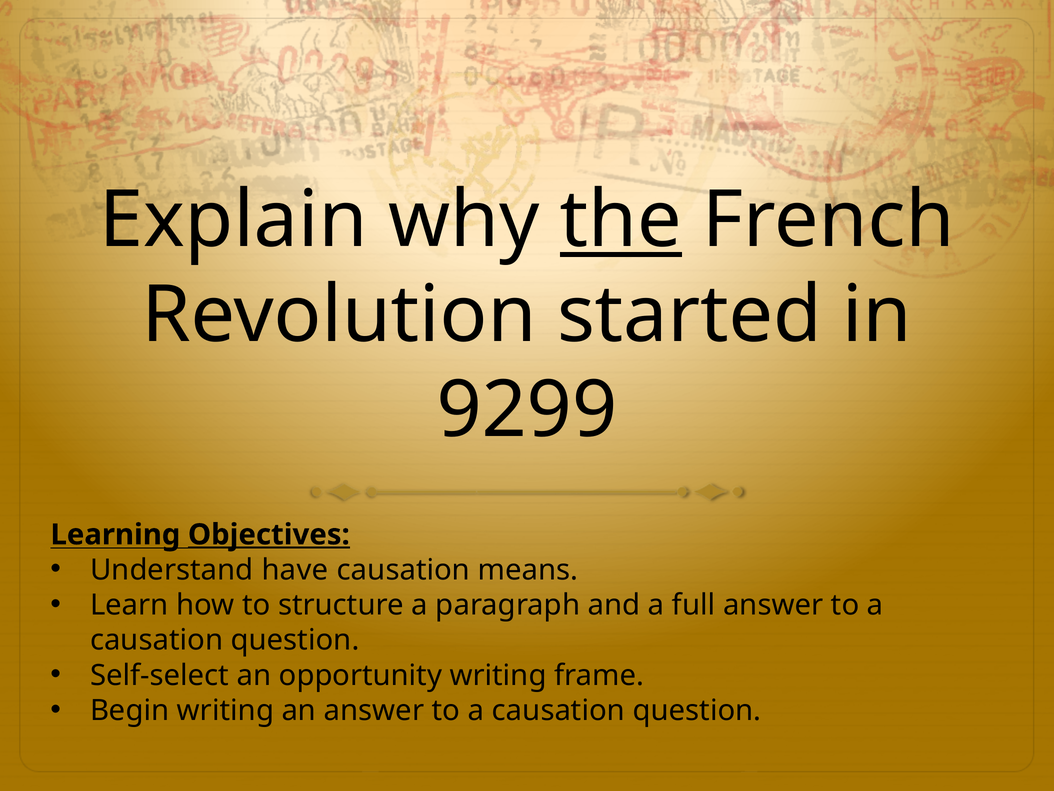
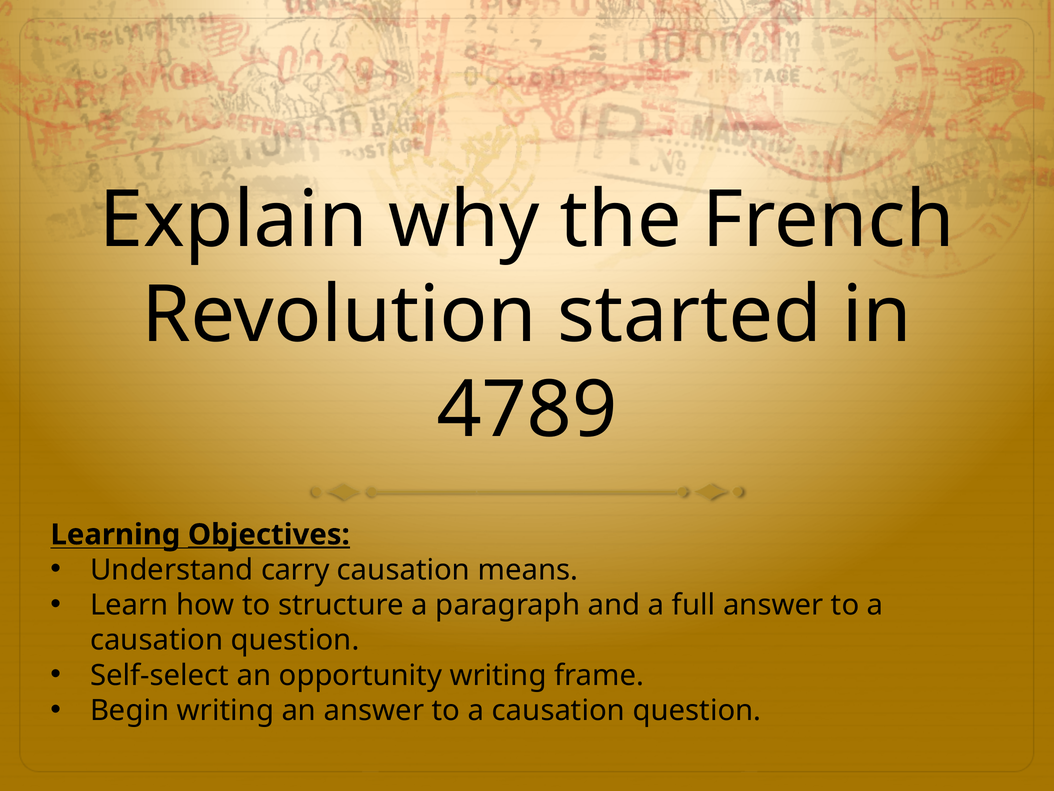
the underline: present -> none
9299: 9299 -> 4789
have: have -> carry
